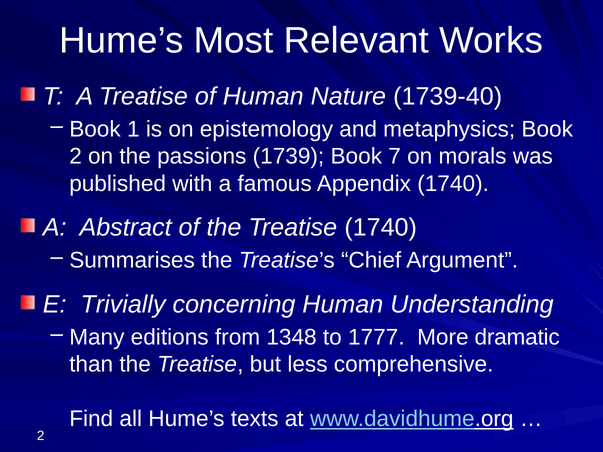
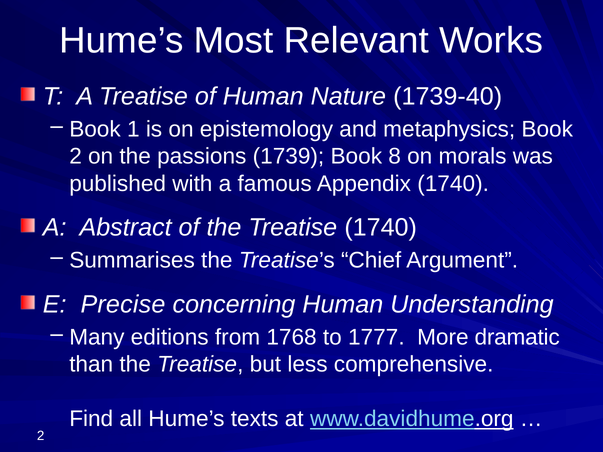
7: 7 -> 8
Trivially: Trivially -> Precise
1348: 1348 -> 1768
